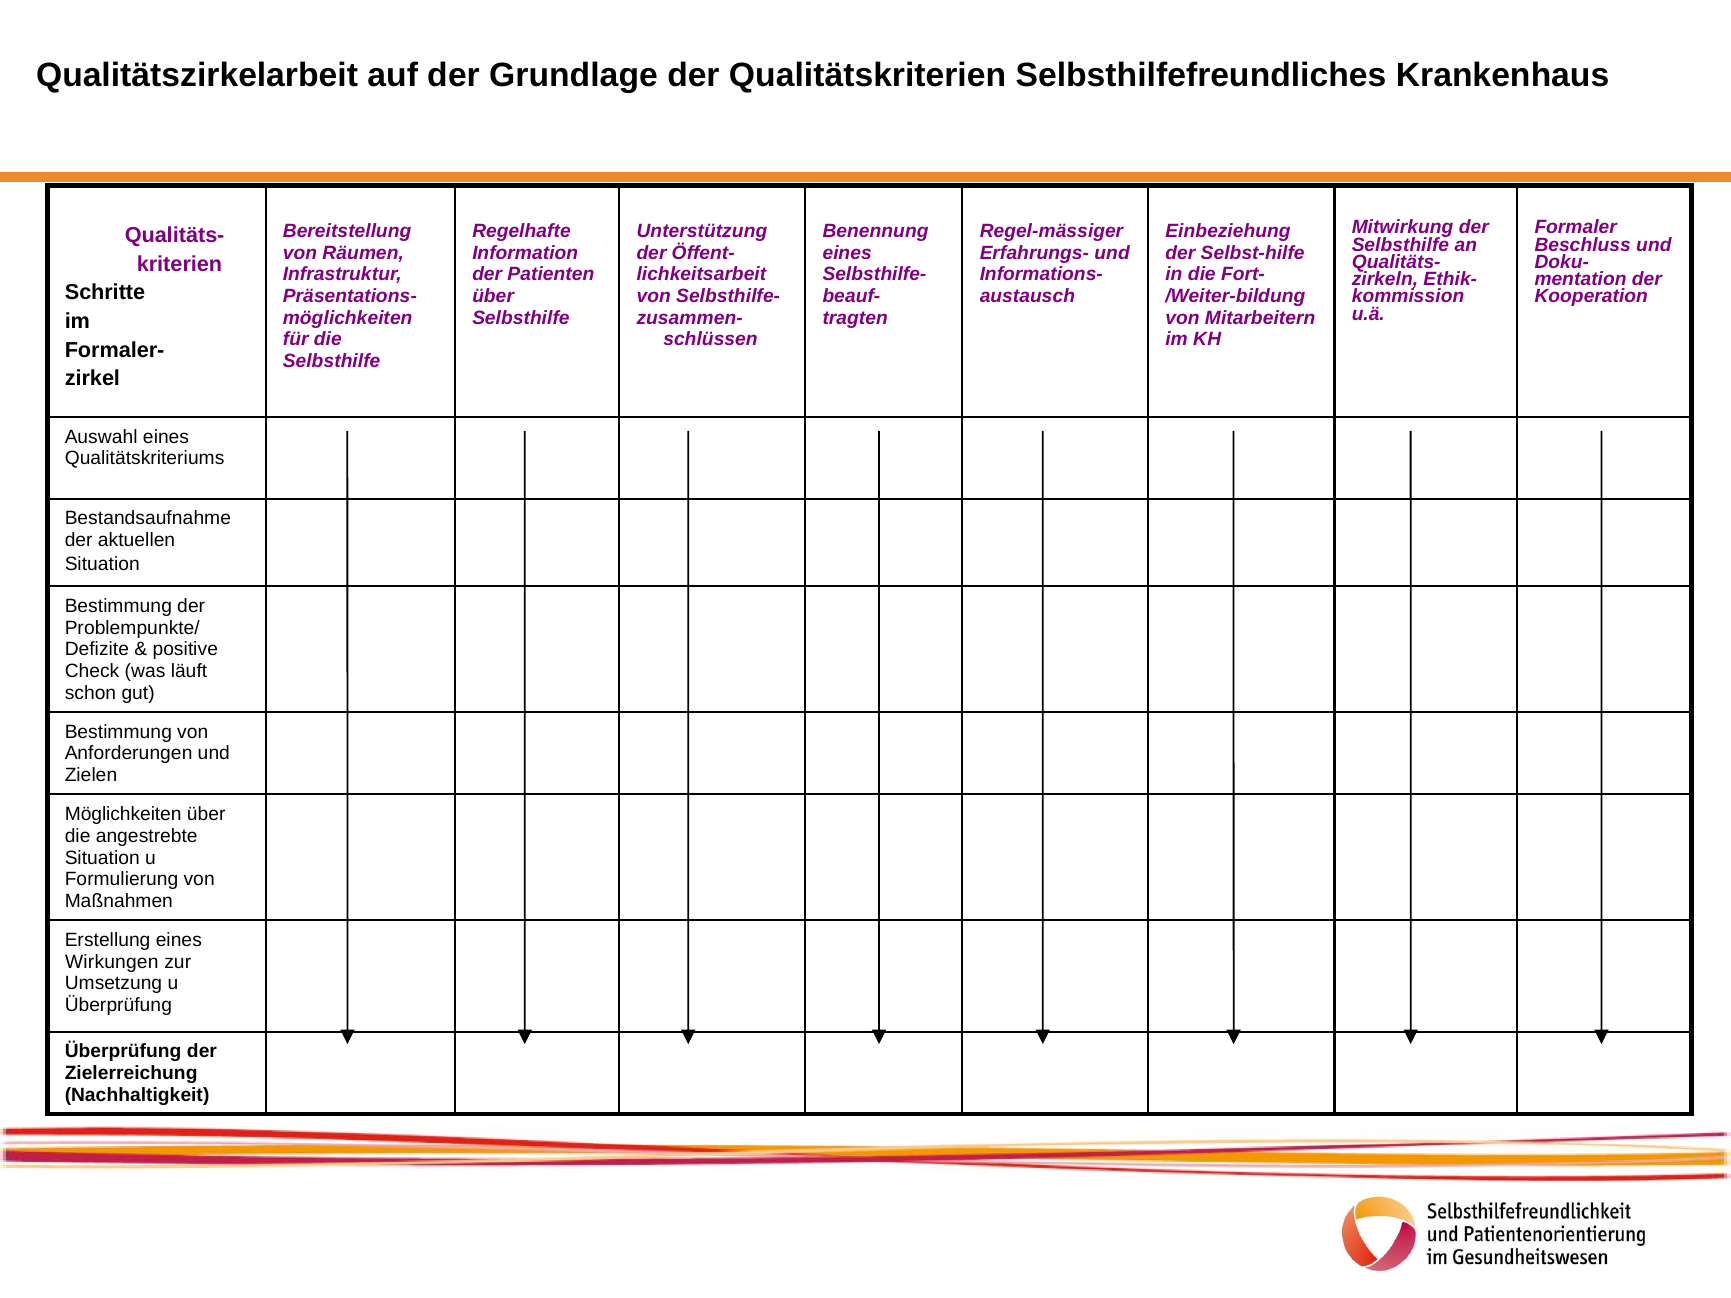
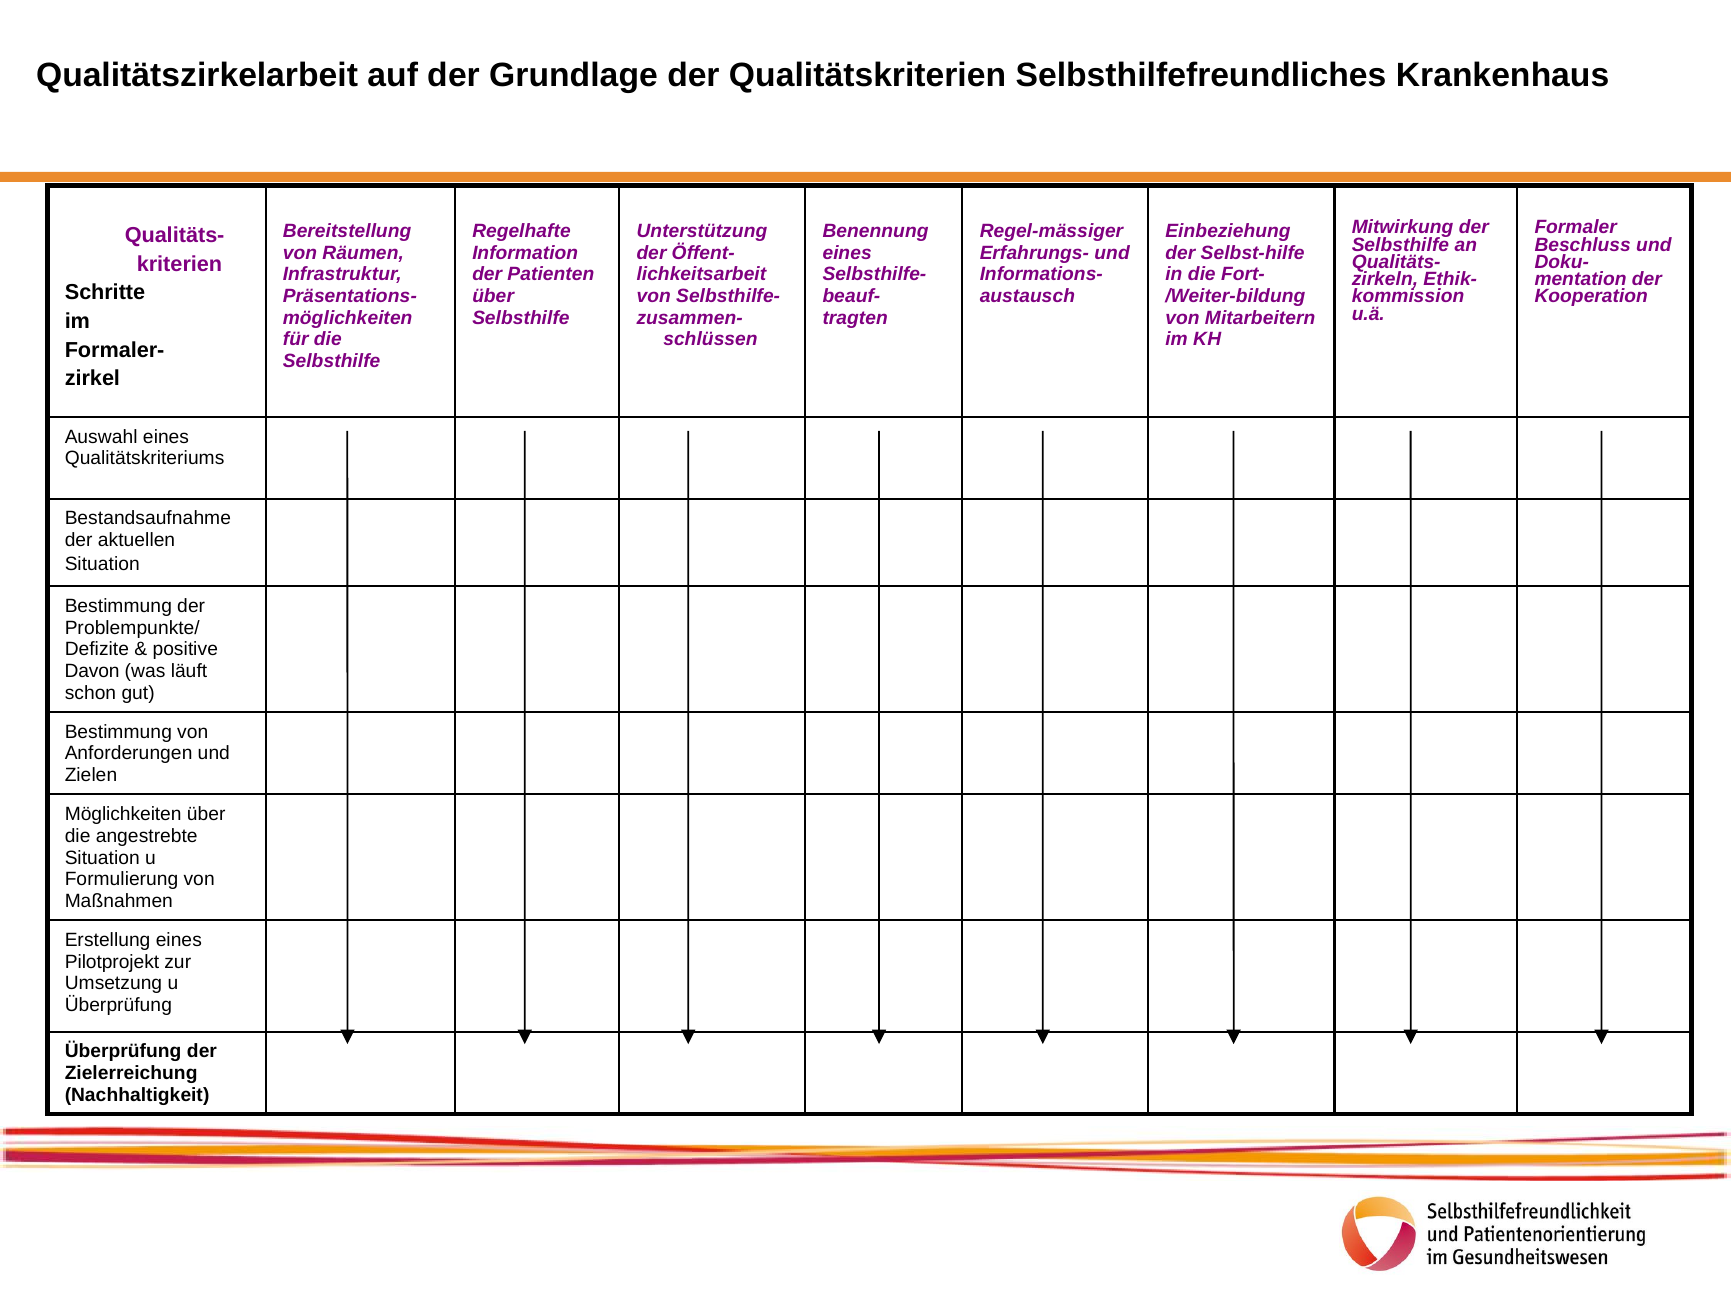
Check: Check -> Davon
Wirkungen: Wirkungen -> Pilotprojekt
